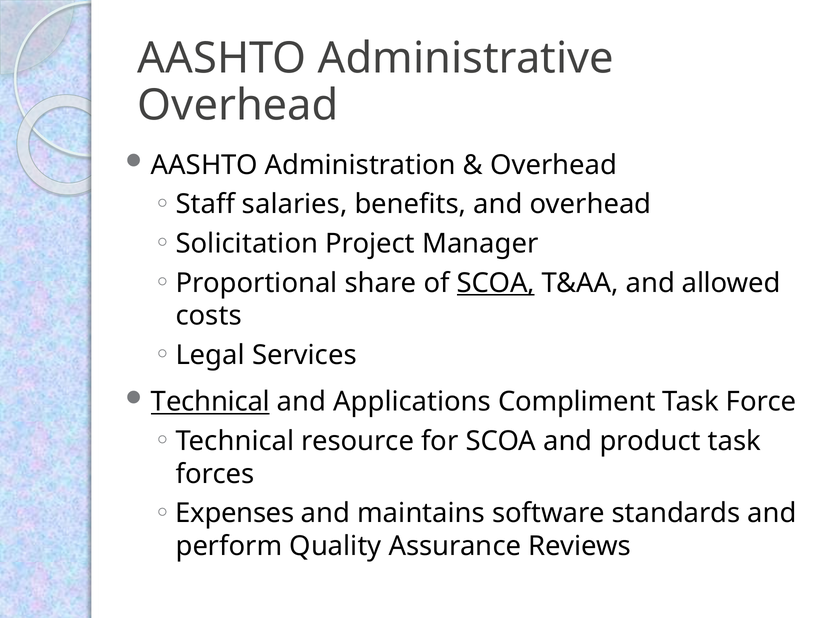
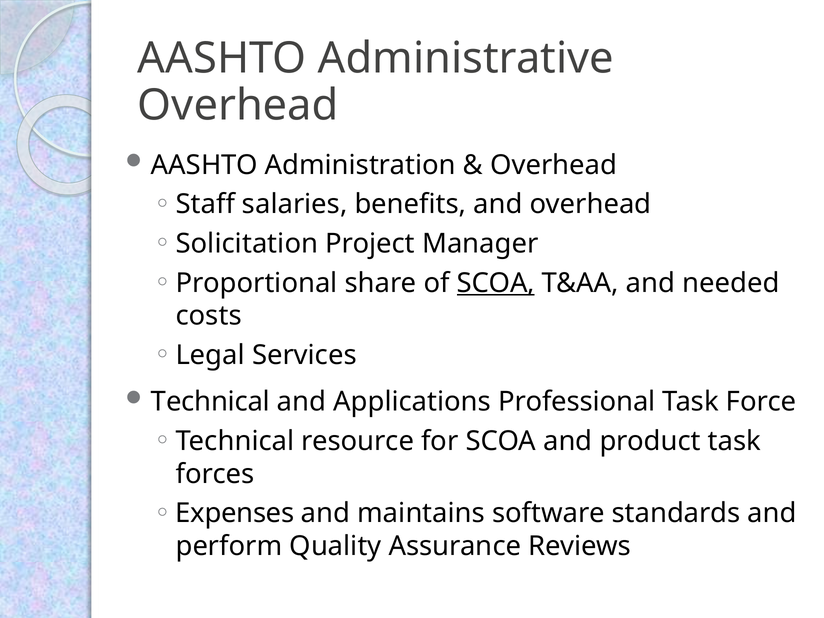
allowed: allowed -> needed
Technical at (210, 402) underline: present -> none
Compliment: Compliment -> Professional
